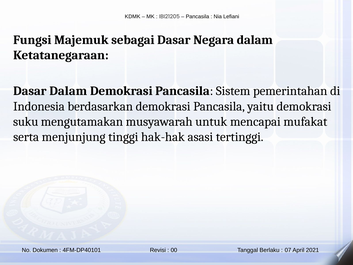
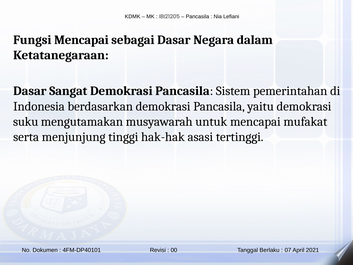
Fungsi Majemuk: Majemuk -> Mencapai
Dasar Dalam: Dalam -> Sangat
